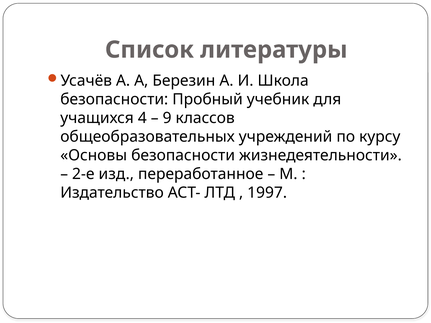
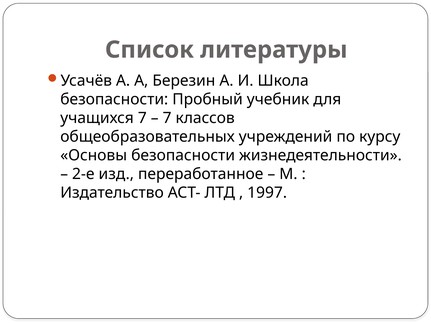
учащихся 4: 4 -> 7
9 at (167, 118): 9 -> 7
